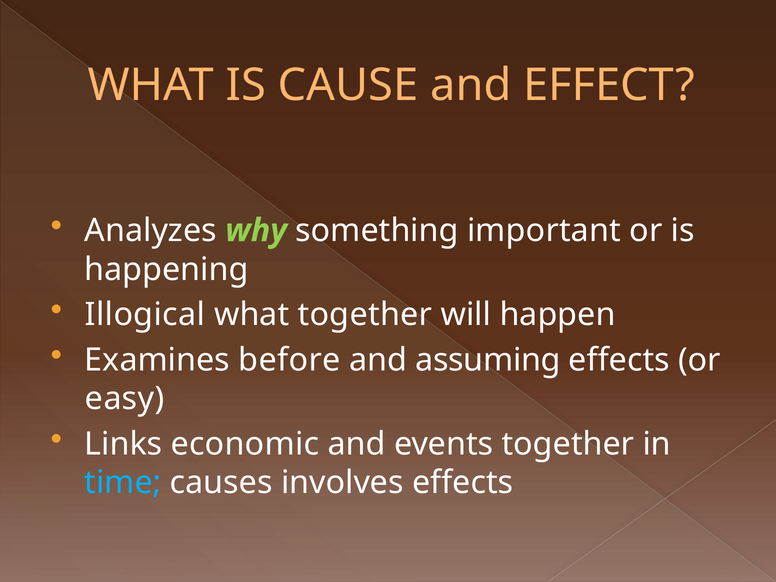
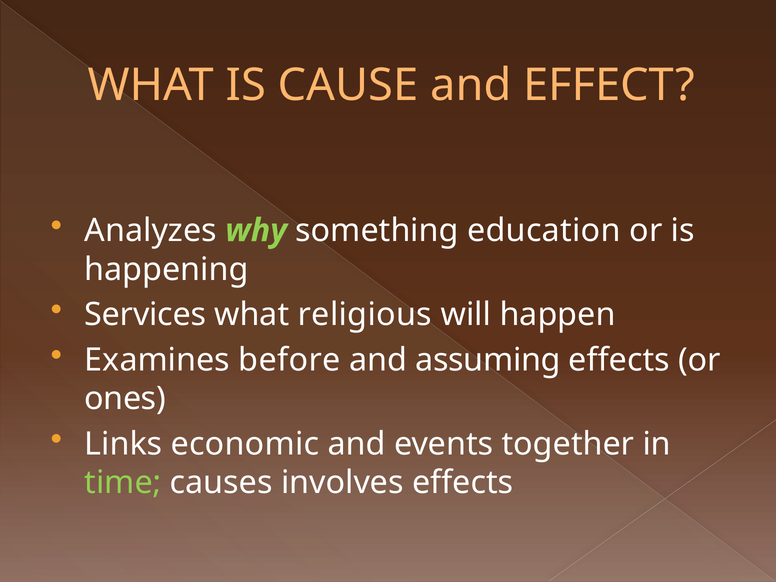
important: important -> education
Illogical: Illogical -> Services
what together: together -> religious
easy: easy -> ones
time colour: light blue -> light green
